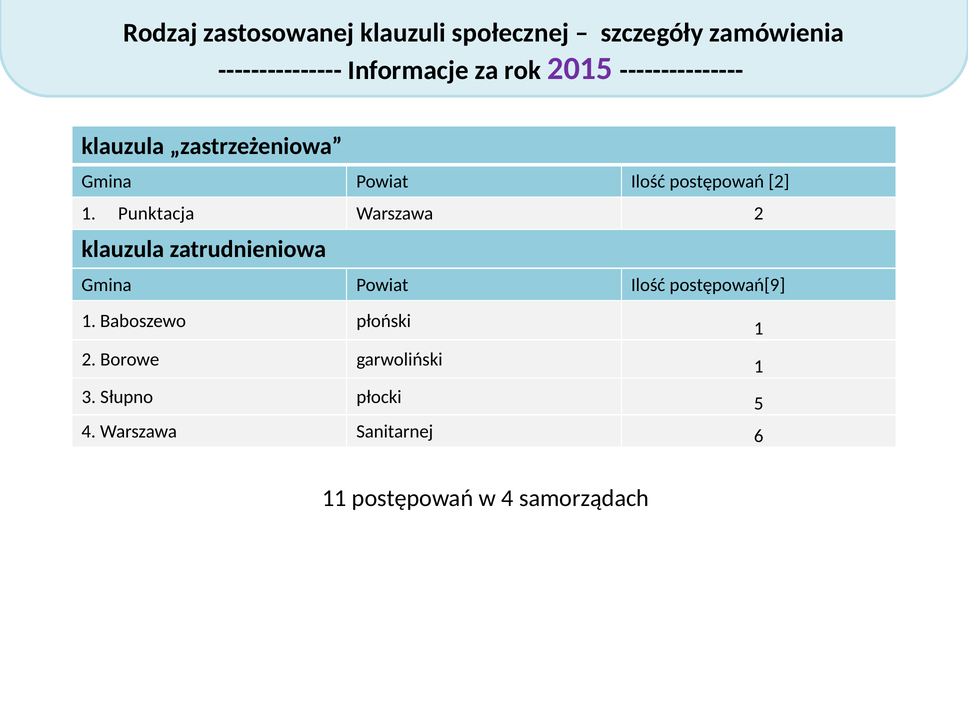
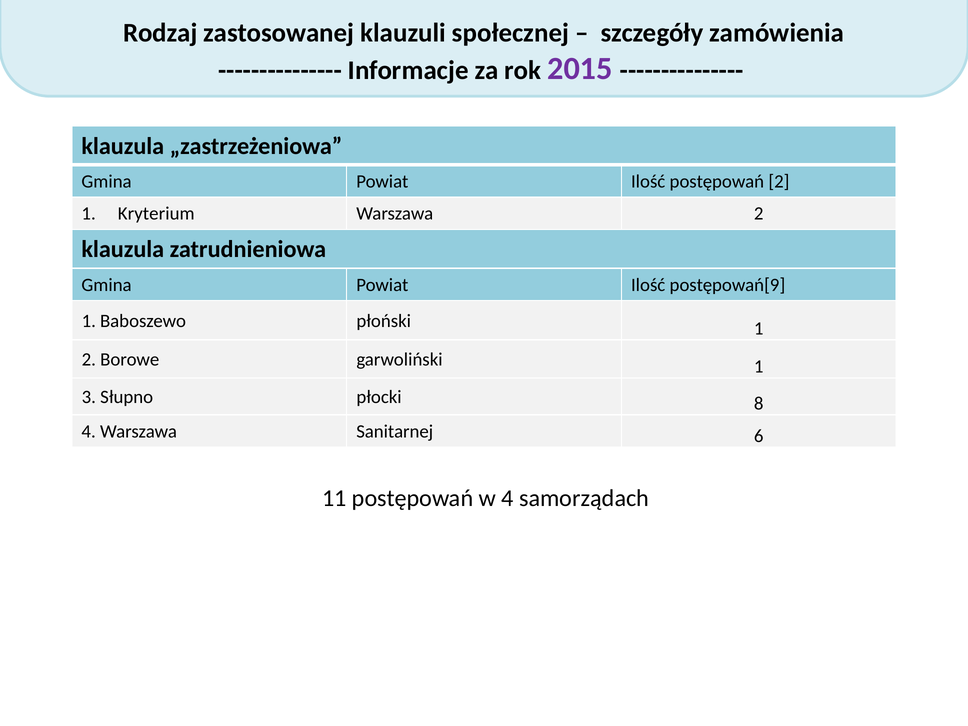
Punktacja: Punktacja -> Kryterium
5: 5 -> 8
